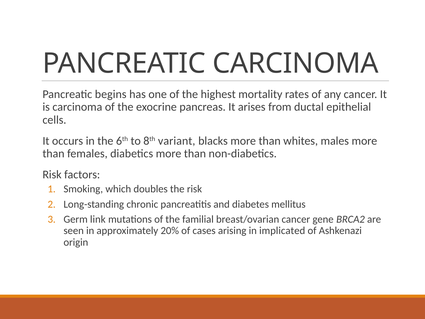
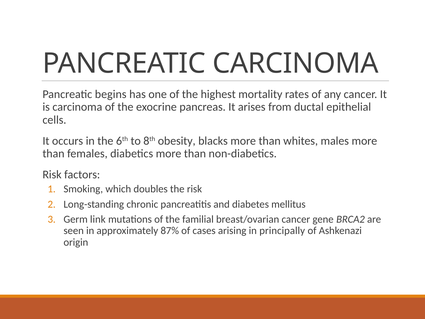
variant: variant -> obesity
20%: 20% -> 87%
implicated: implicated -> principally
